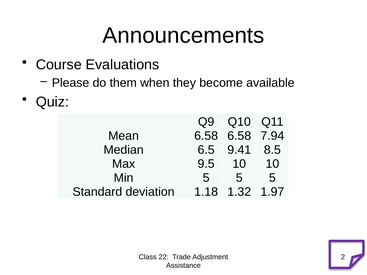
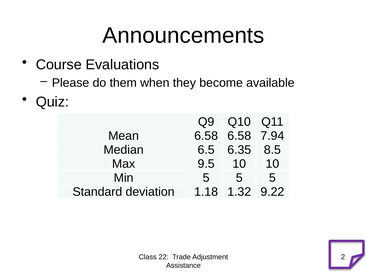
9.41: 9.41 -> 6.35
1.97: 1.97 -> 9.22
